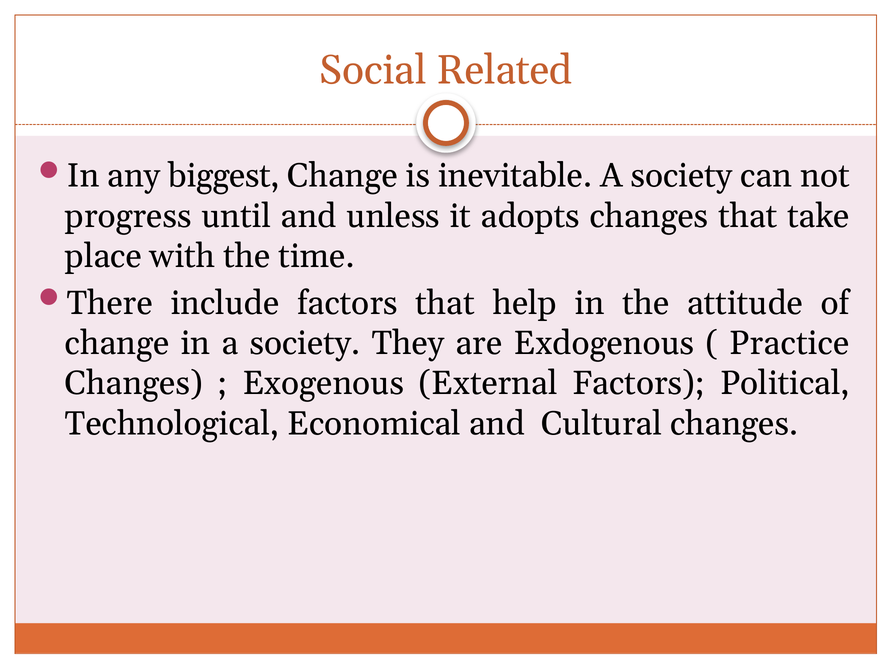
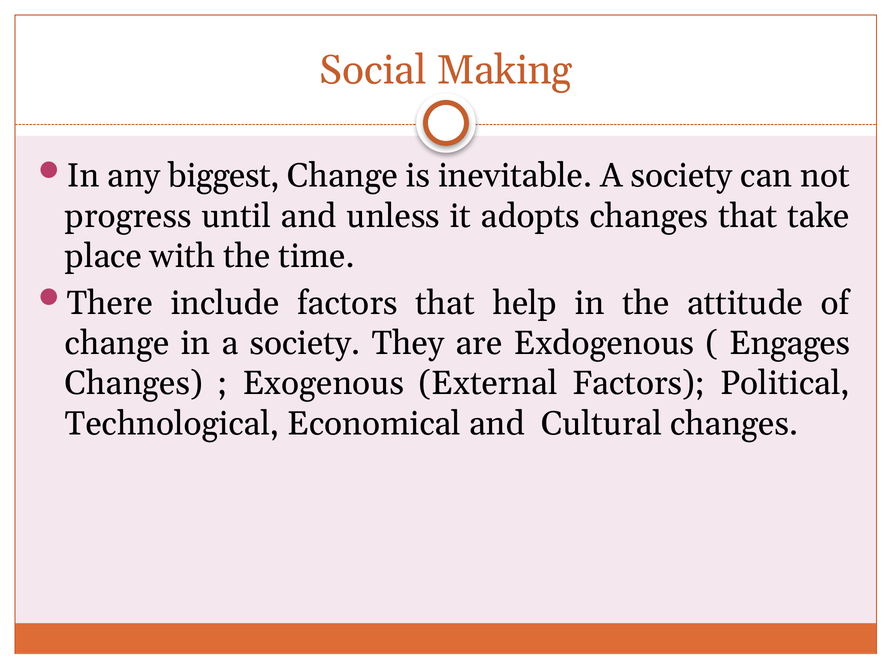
Related: Related -> Making
Practice: Practice -> Engages
